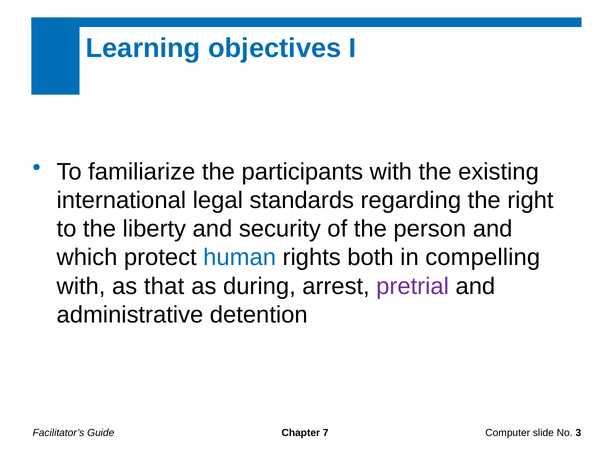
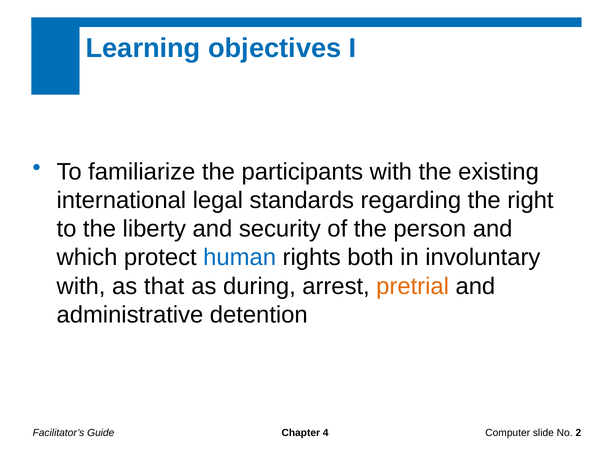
compelling: compelling -> involuntary
pretrial colour: purple -> orange
3: 3 -> 2
7: 7 -> 4
